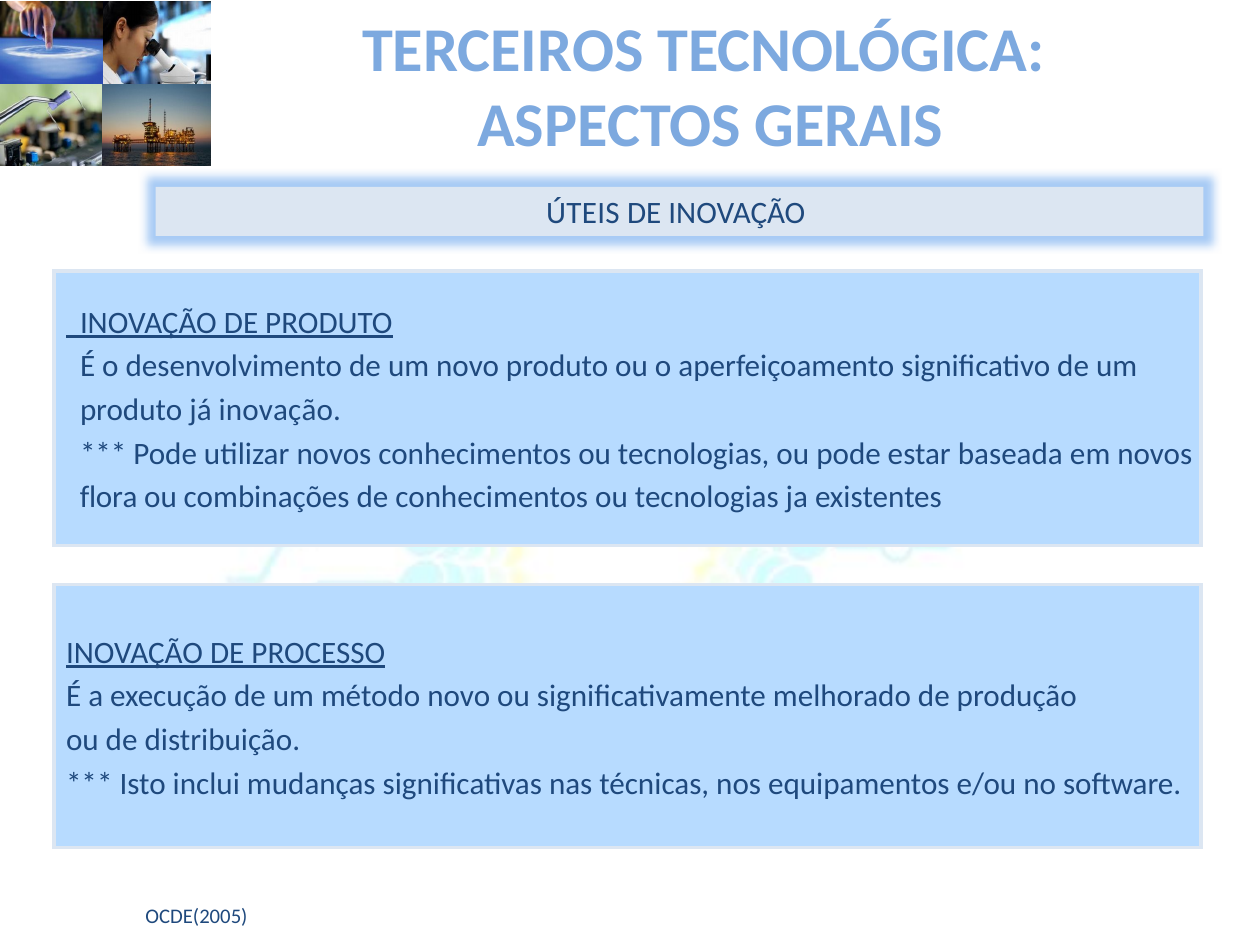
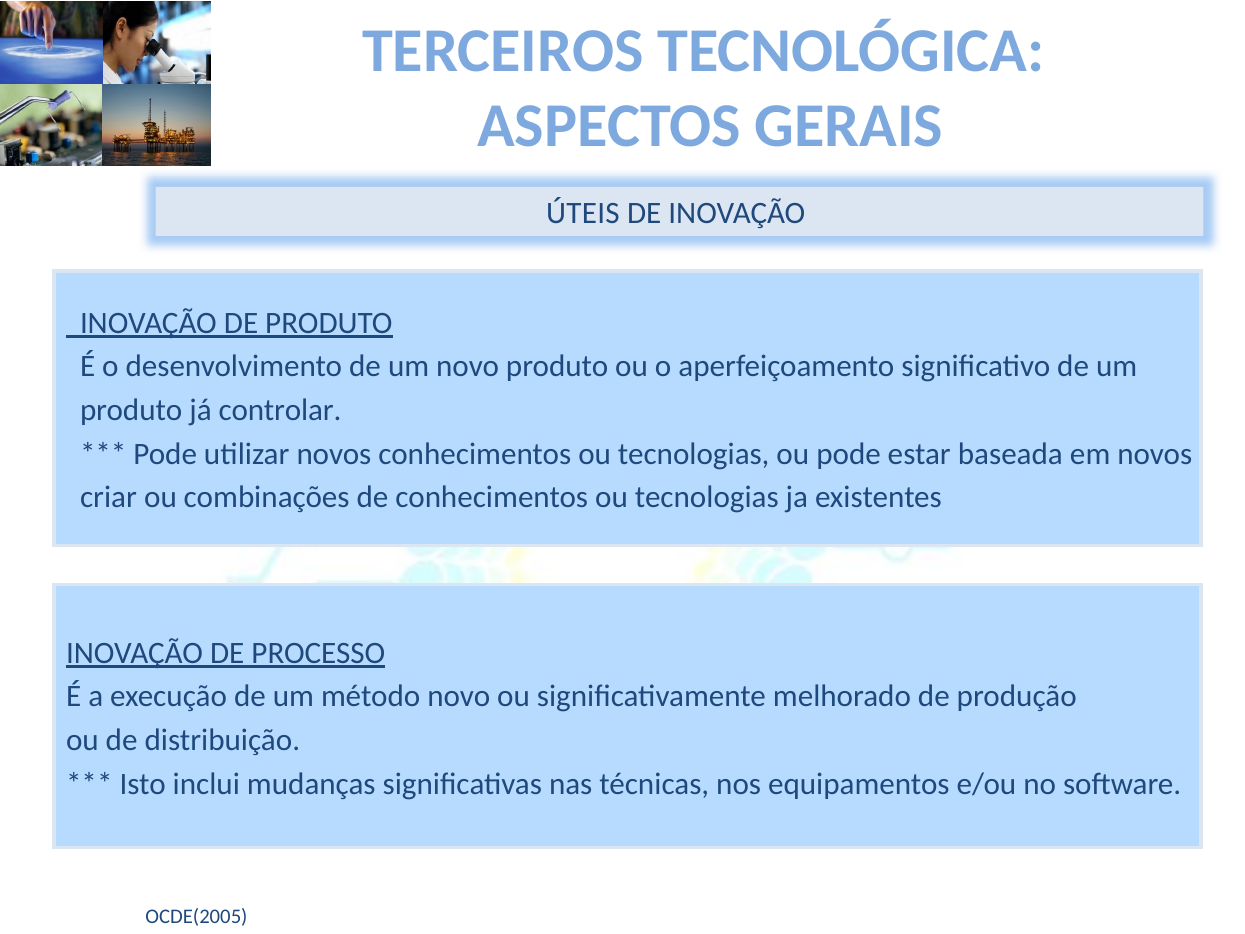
já inovação: inovação -> controlar
flora: flora -> criar
